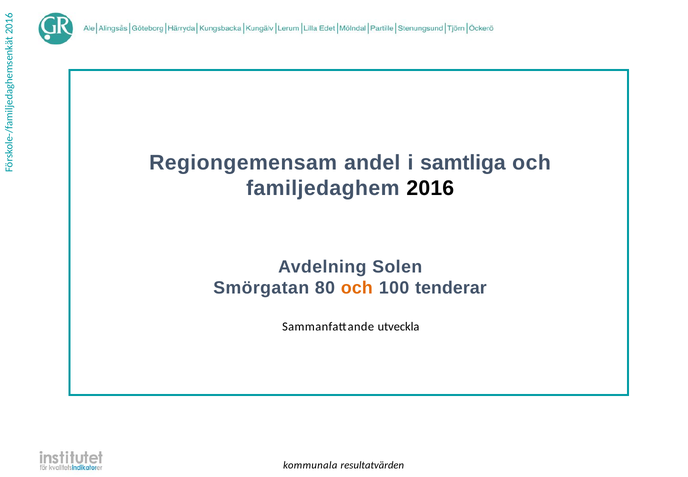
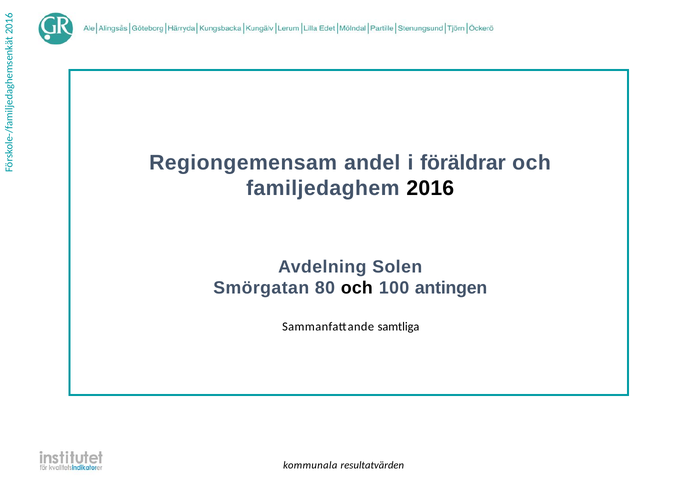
samtliga: samtliga -> föräldrar
och at (357, 288) colour: orange -> black
tenderar: tenderar -> antingen
utveckla: utveckla -> samtliga
